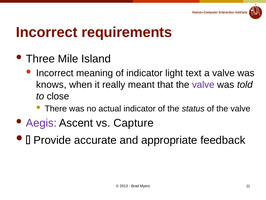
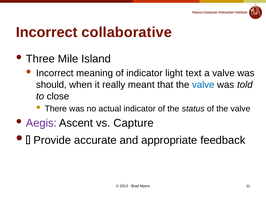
requirements: requirements -> collaborative
knows: knows -> should
valve at (203, 85) colour: purple -> blue
